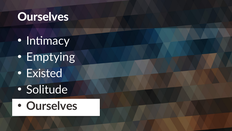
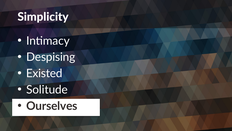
Ourselves at (43, 17): Ourselves -> Simplicity
Emptying: Emptying -> Despising
